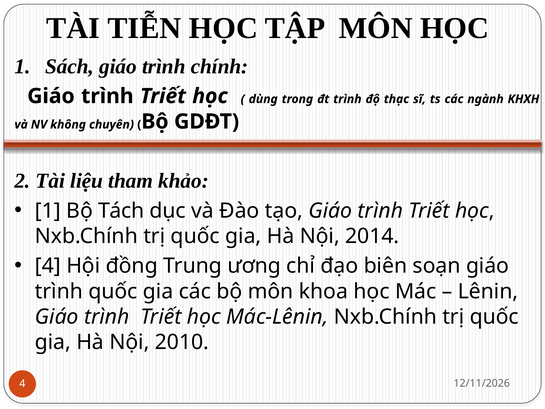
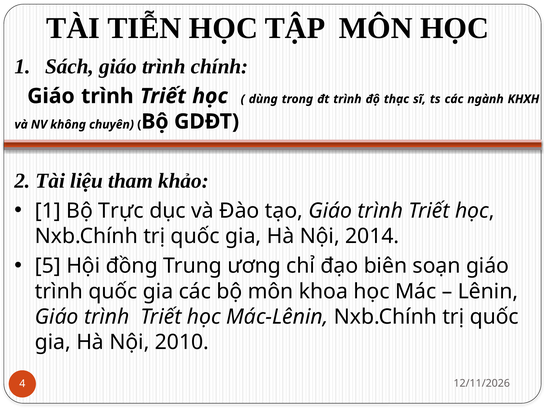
Tách: Tách -> Trực
4 at (48, 266): 4 -> 5
